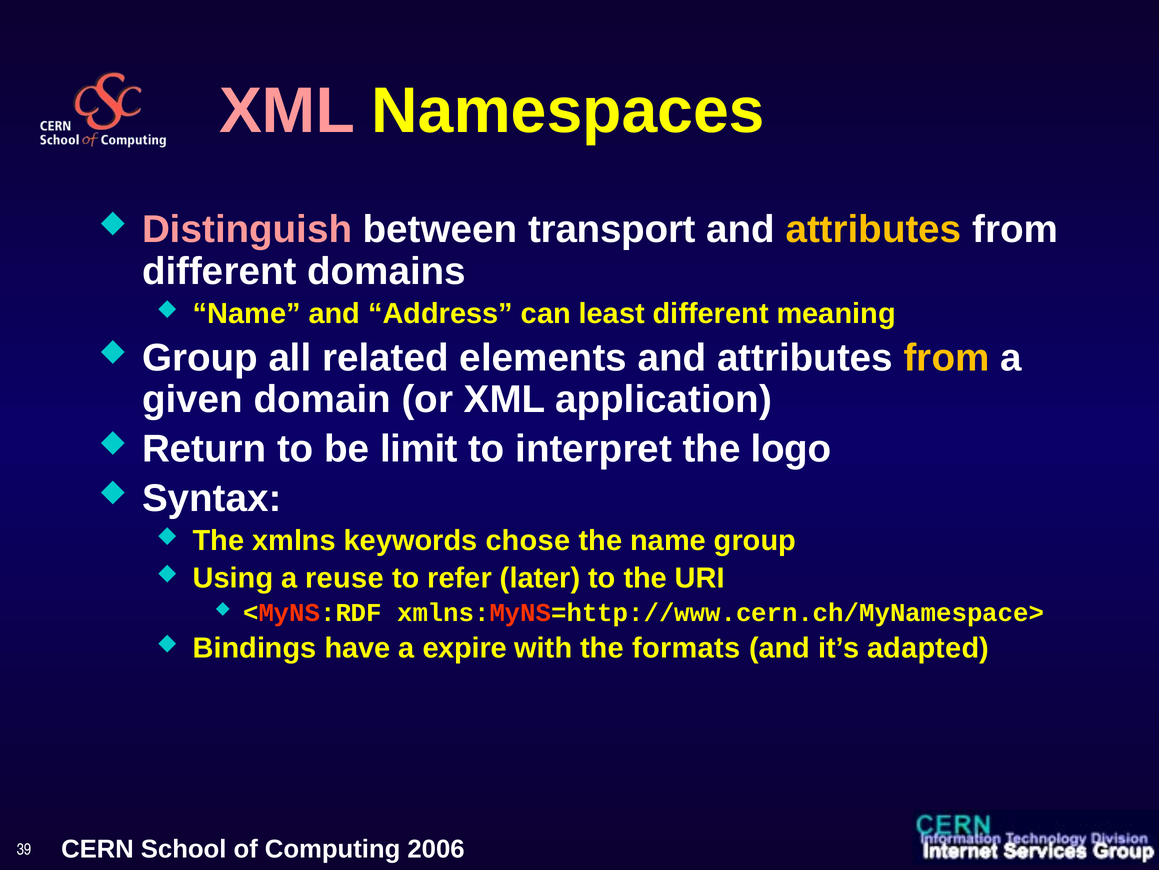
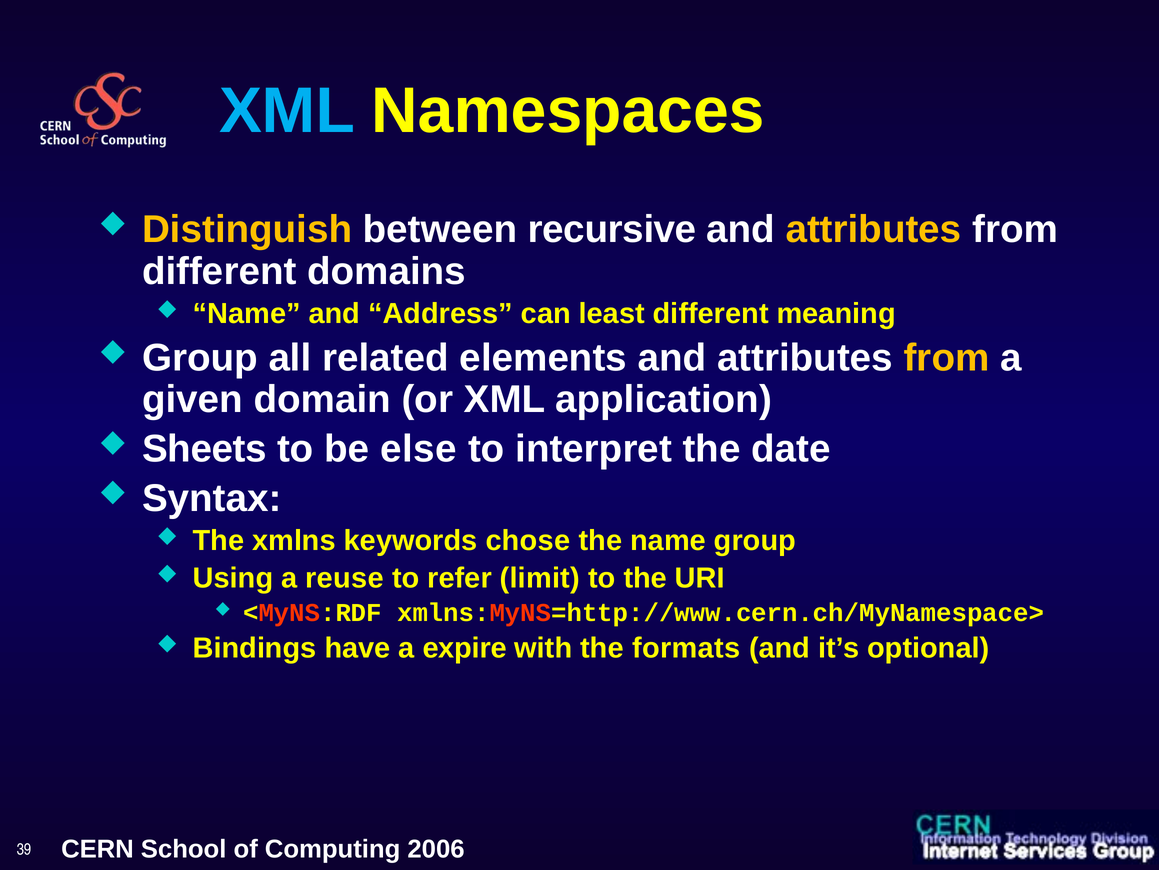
XML at (287, 111) colour: pink -> light blue
Distinguish colour: pink -> yellow
transport: transport -> recursive
Return: Return -> Sheets
limit: limit -> else
logo: logo -> date
later: later -> limit
adapted: adapted -> optional
